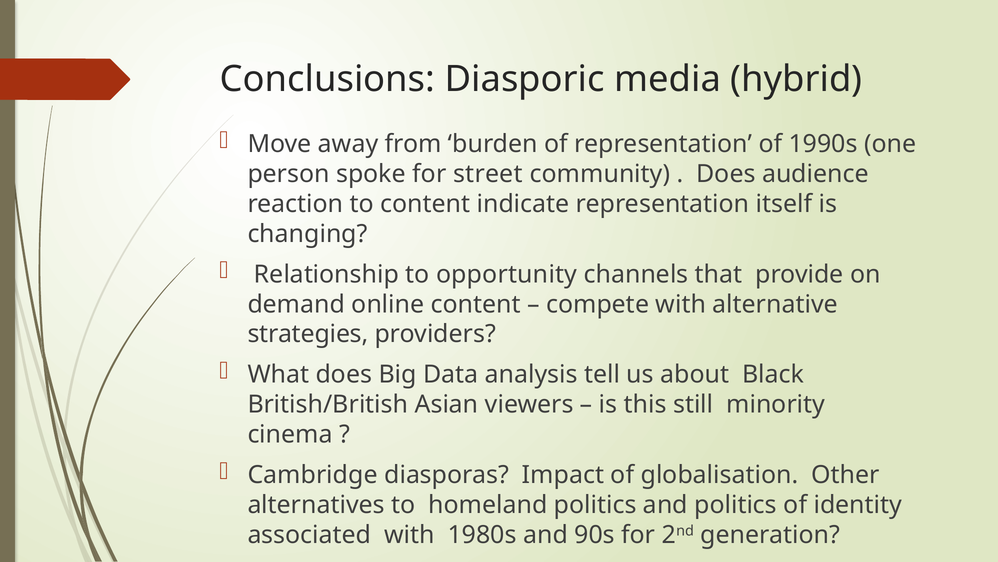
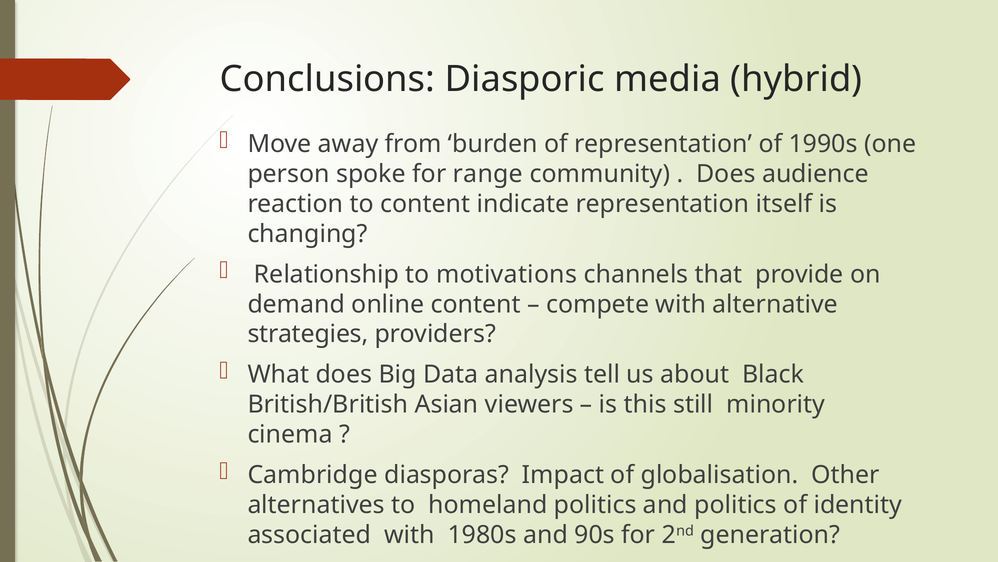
street: street -> range
opportunity: opportunity -> motivations
